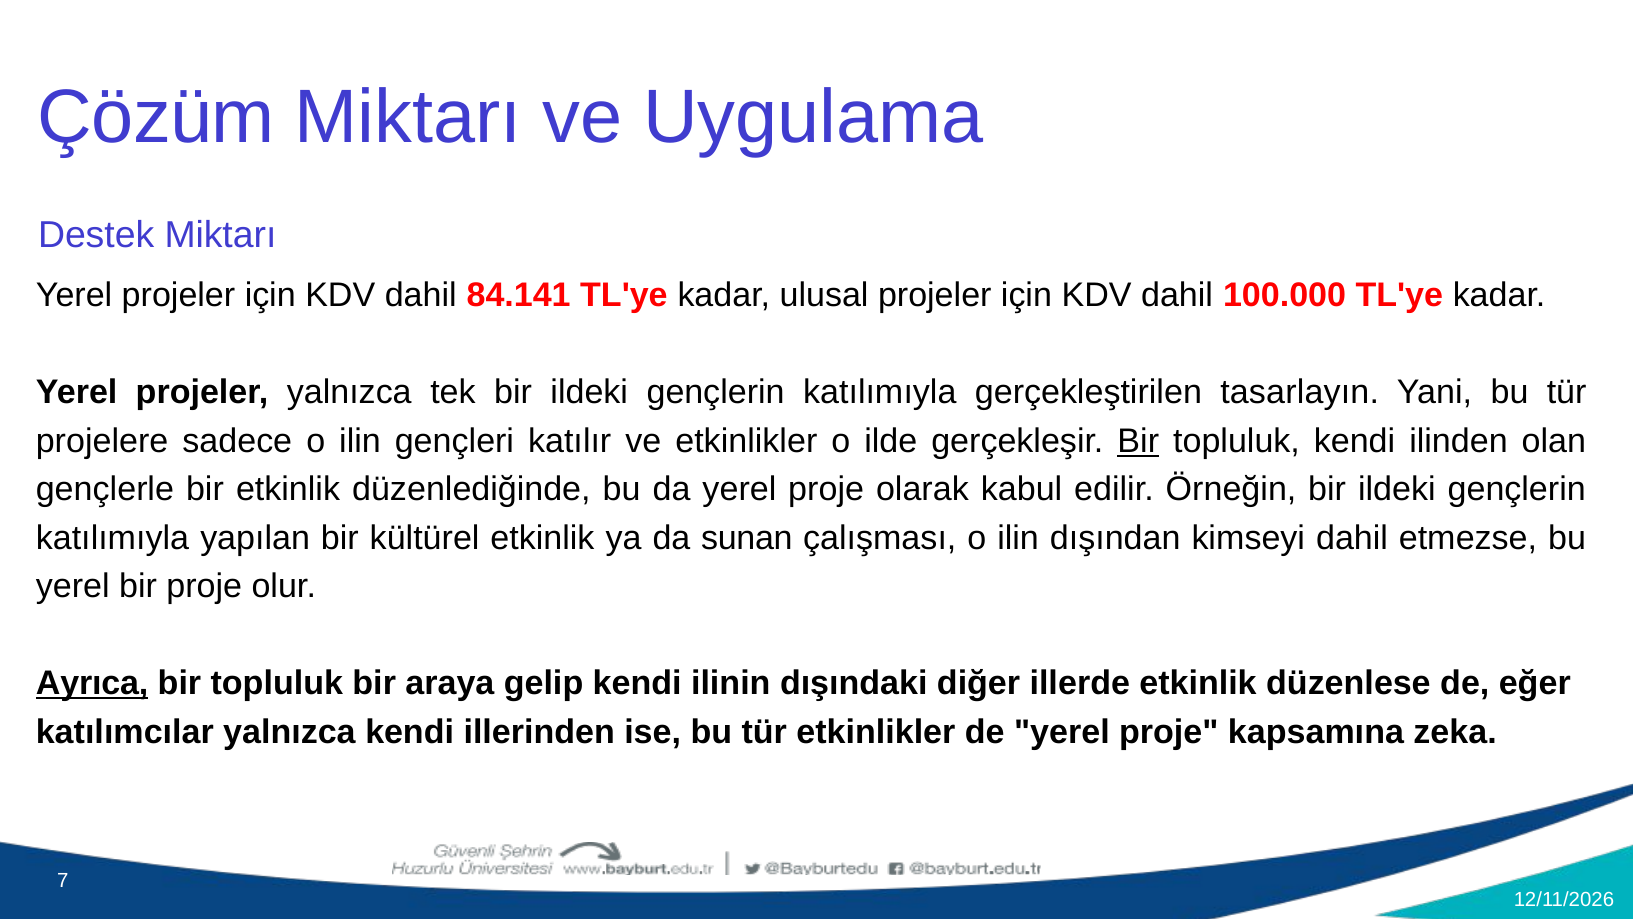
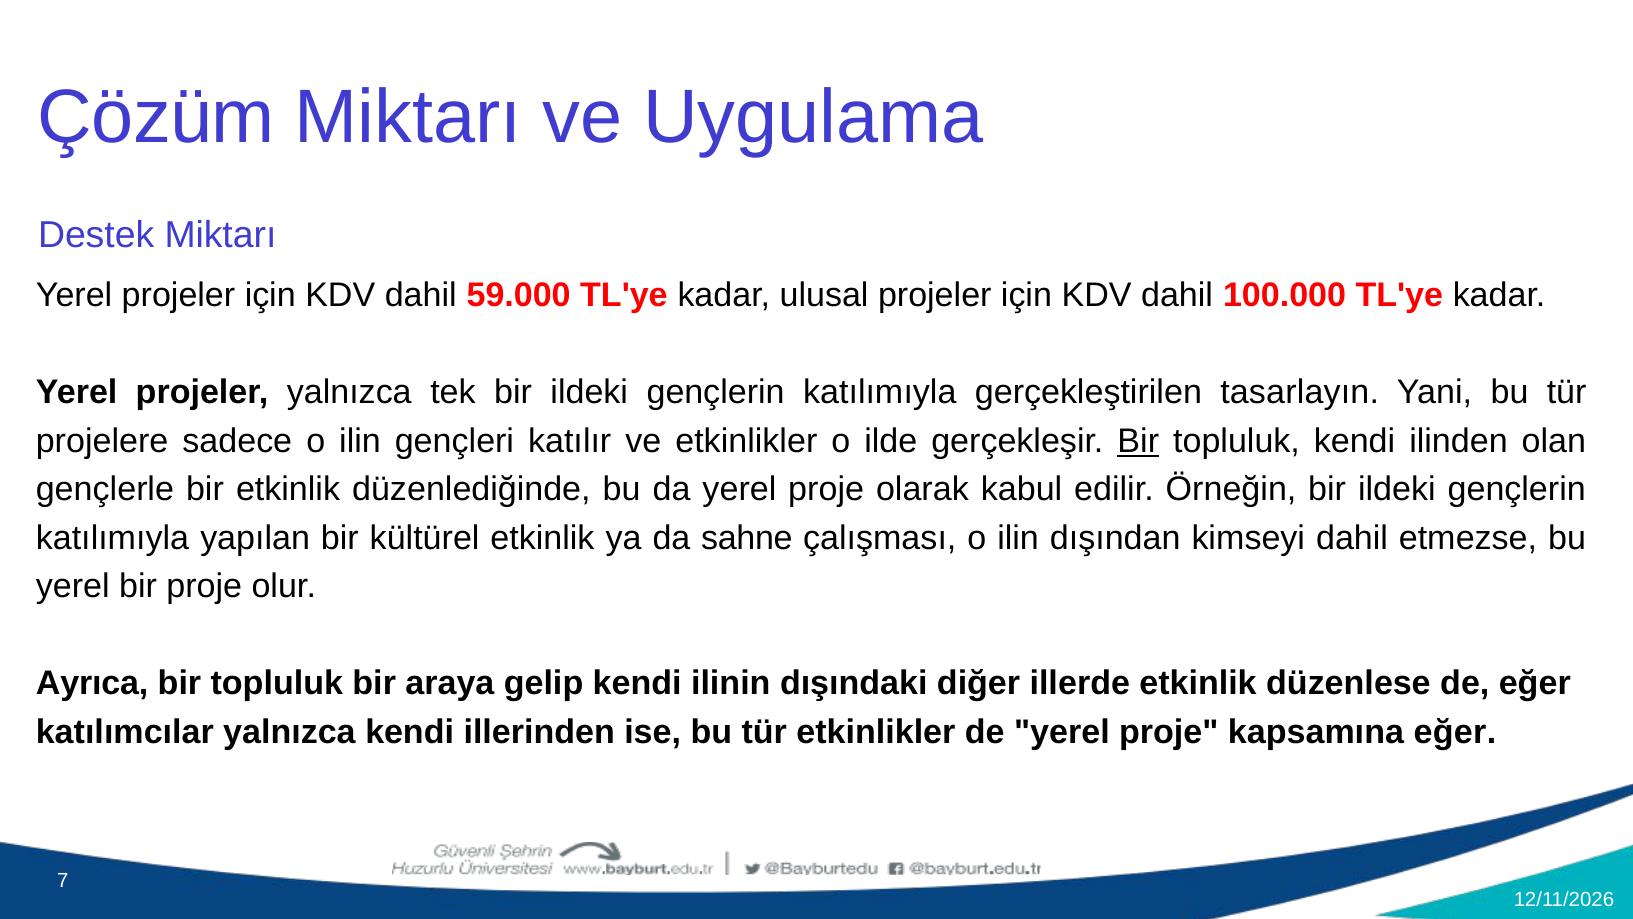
84.141: 84.141 -> 59.000
sunan: sunan -> sahne
Ayrıca underline: present -> none
kapsamına zeka: zeka -> eğer
